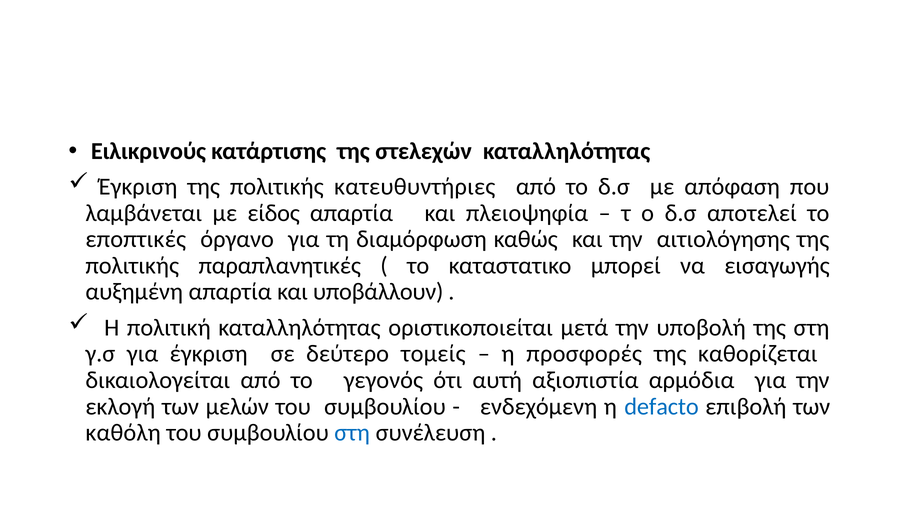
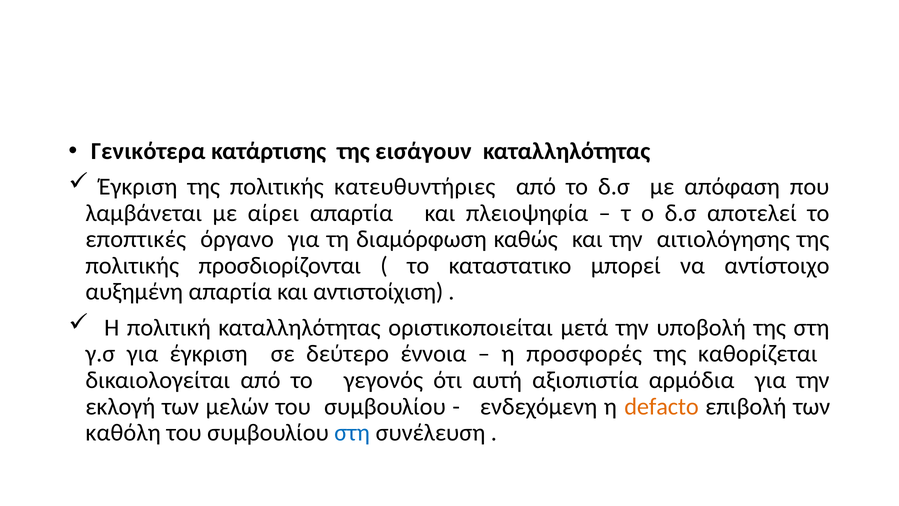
Ειλικρινούς: Ειλικρινούς -> Γενικότερα
στελεχών: στελεχών -> εισάγουν
είδος: είδος -> αίρει
παραπλανητικές: παραπλανητικές -> προσδιορίζονται
εισαγωγής: εισαγωγής -> αντίστοιχο
υποβάλλουν: υποβάλλουν -> αντιστοίχιση
τομείς: τομείς -> έννοια
defacto colour: blue -> orange
